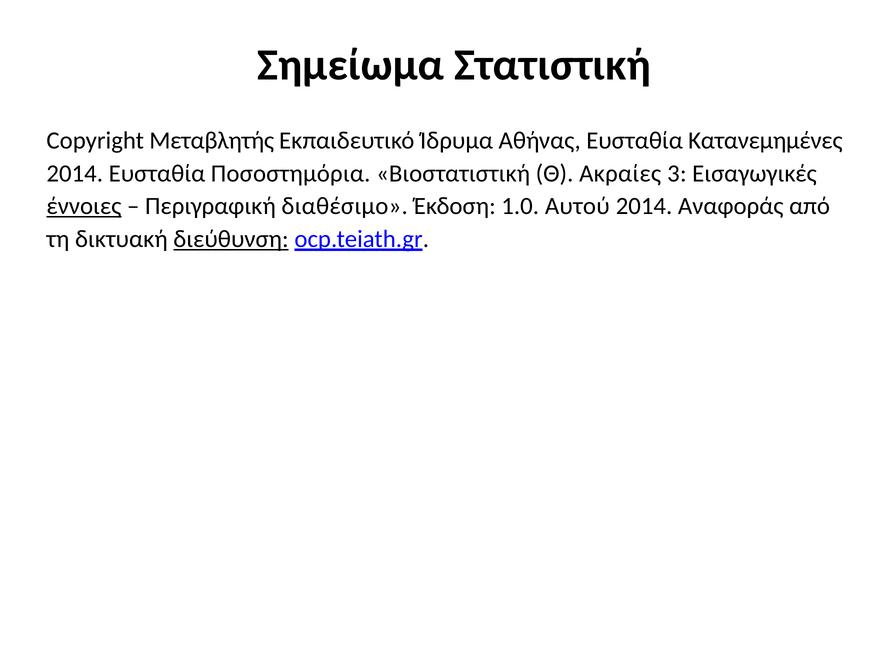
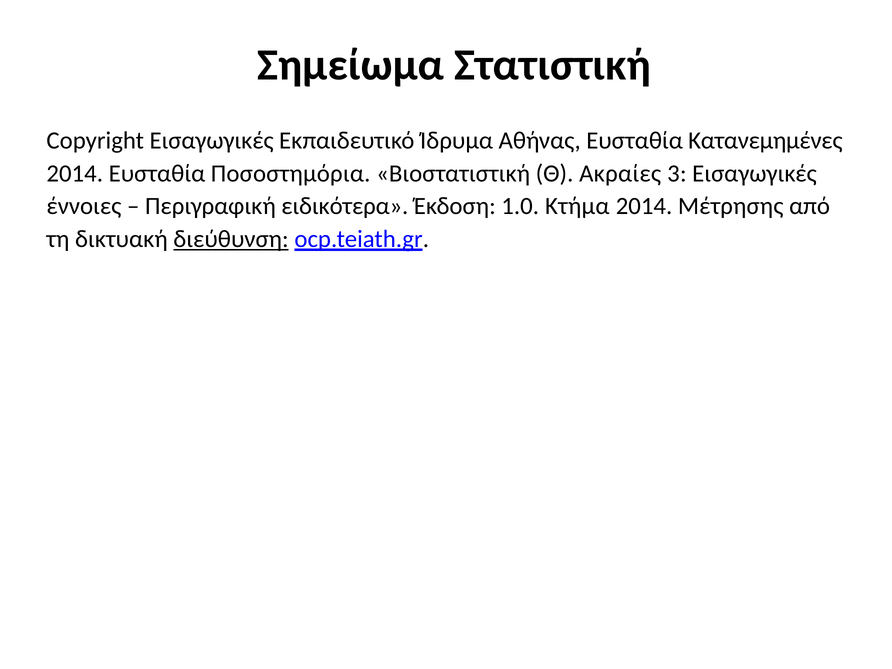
Copyright Μεταβλητής: Μεταβλητής -> Εισαγωγικές
έννοιες underline: present -> none
διαθέσιμο: διαθέσιμο -> ειδικότερα
Αυτού: Αυτού -> Κτήμα
Αναφοράς: Αναφοράς -> Μέτρησης
